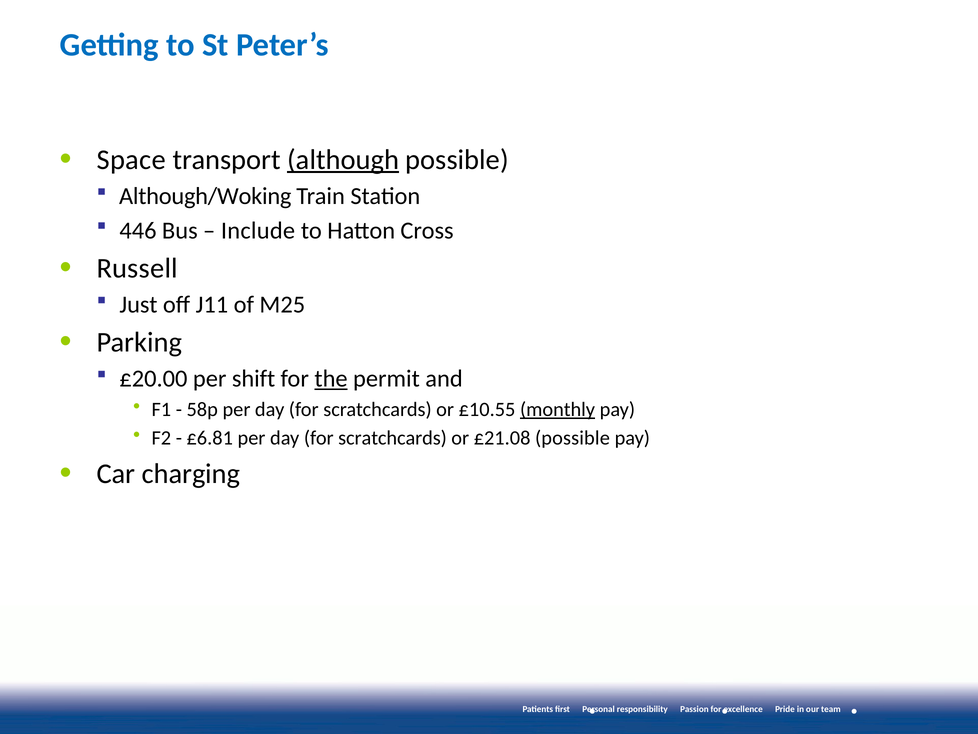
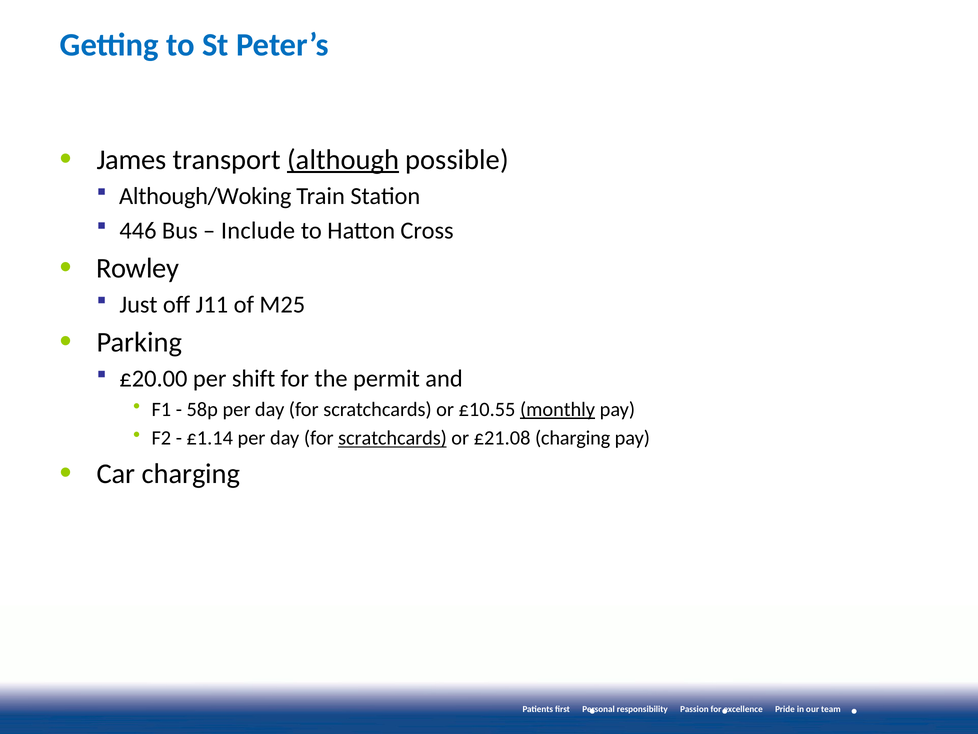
Space: Space -> James
Russell: Russell -> Rowley
the underline: present -> none
£6.81: £6.81 -> £1.14
scratchcards at (393, 438) underline: none -> present
£21.08 possible: possible -> charging
